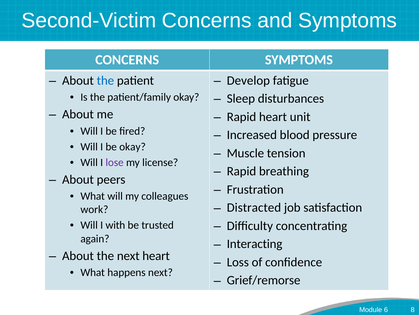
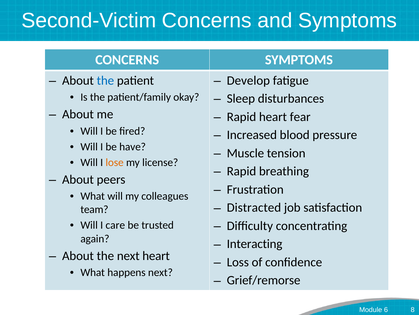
unit: unit -> fear
be okay: okay -> have
lose colour: purple -> orange
work: work -> team
with: with -> care
